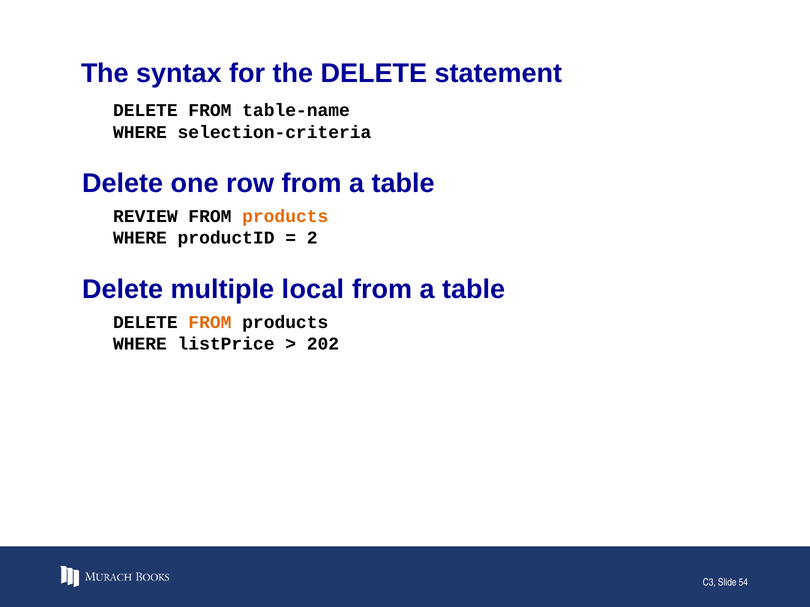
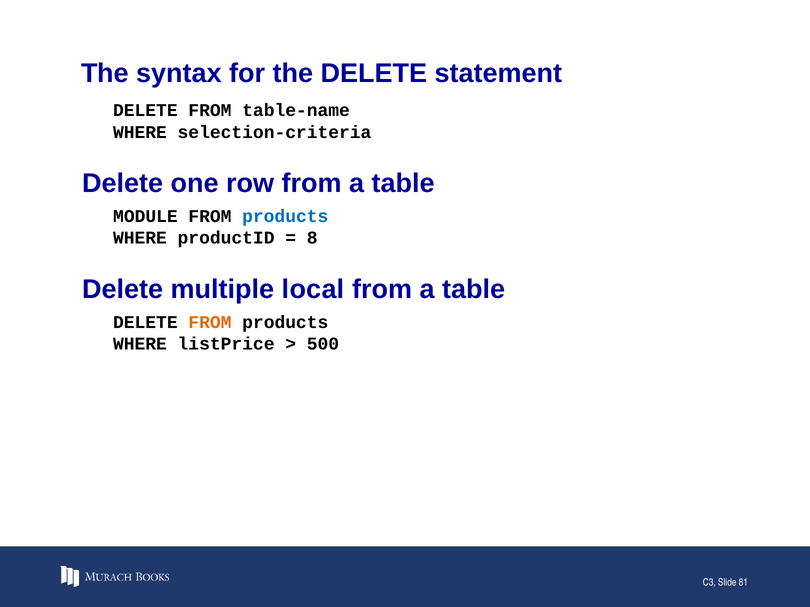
REVIEW: REVIEW -> MODULE
products at (285, 217) colour: orange -> blue
2: 2 -> 8
202: 202 -> 500
54: 54 -> 81
